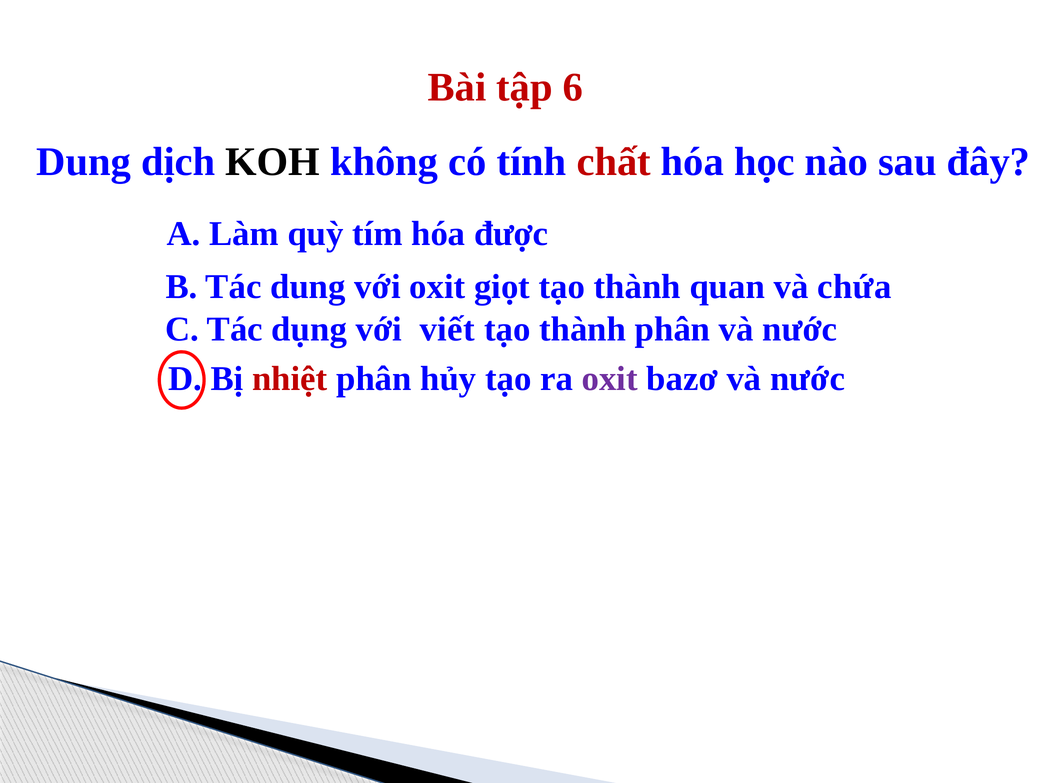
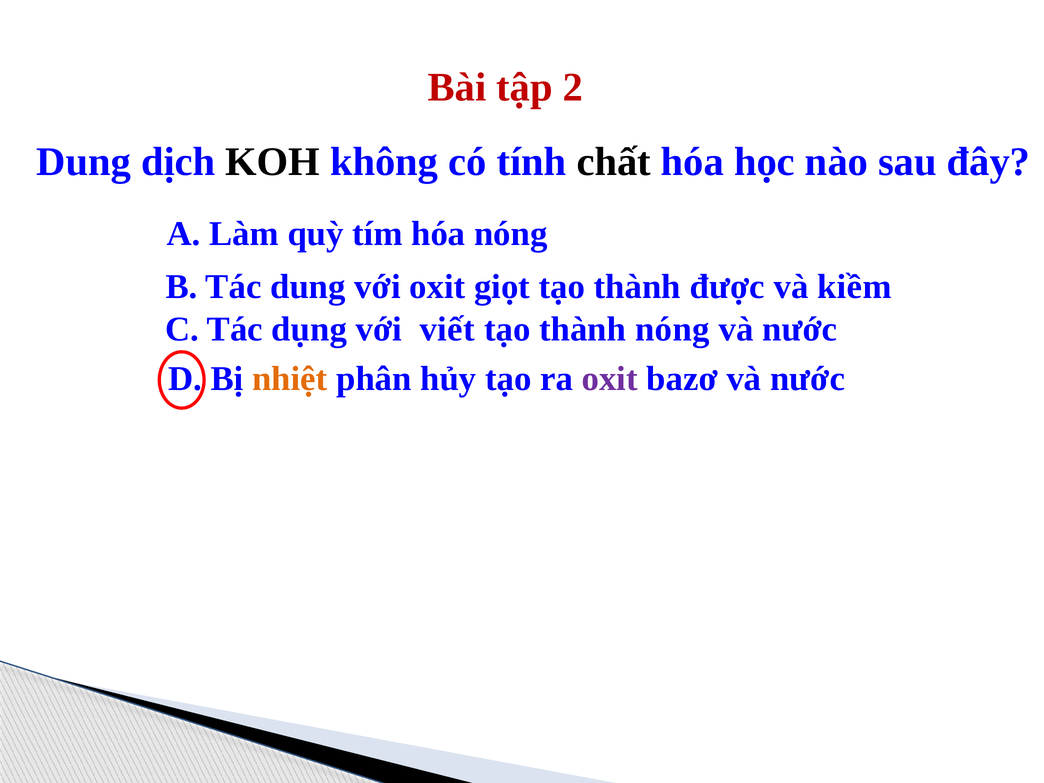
6: 6 -> 2
chất colour: red -> black
hóa được: được -> nóng
quan: quan -> được
chứa: chứa -> kiềm
thành phân: phân -> nóng
nhiệt colour: red -> orange
